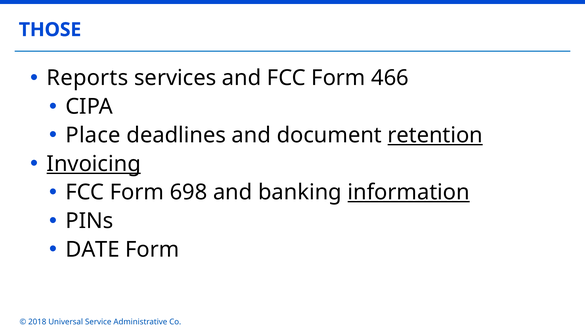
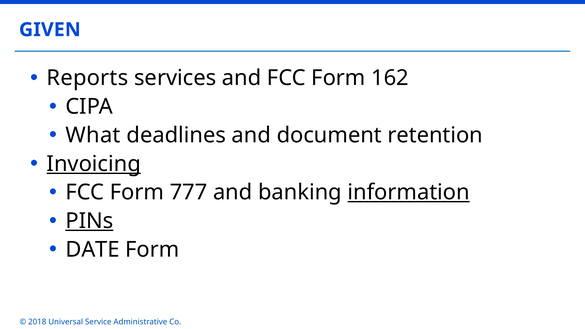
THOSE: THOSE -> GIVEN
466: 466 -> 162
Place: Place -> What
retention underline: present -> none
698: 698 -> 777
PINs underline: none -> present
